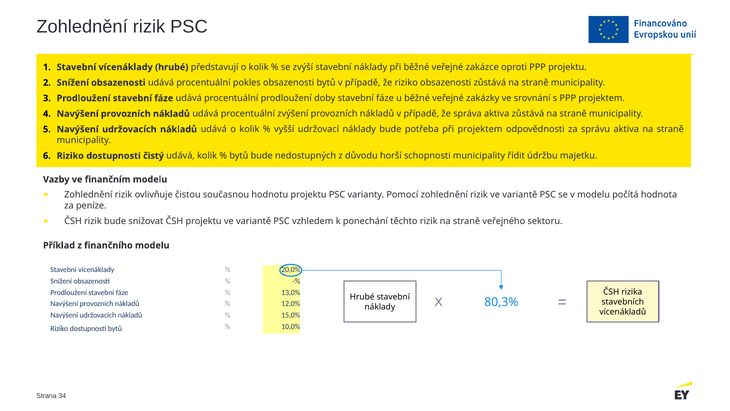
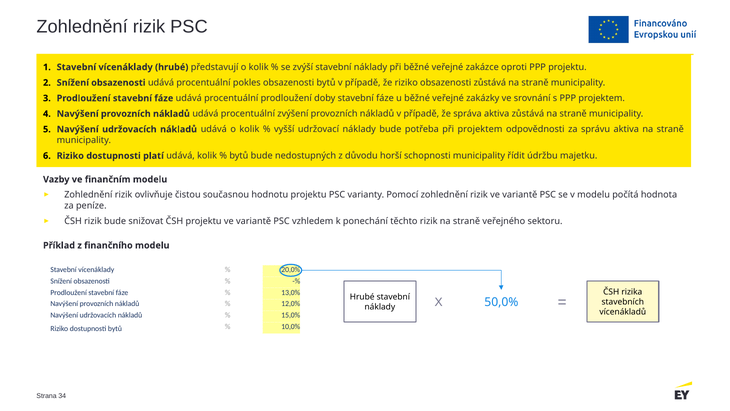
čistý: čistý -> platí
80,3%: 80,3% -> 50,0%
